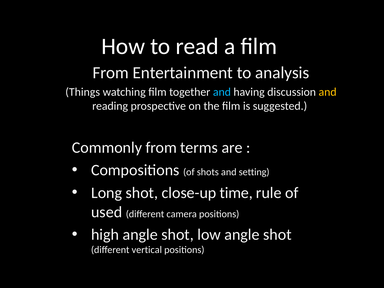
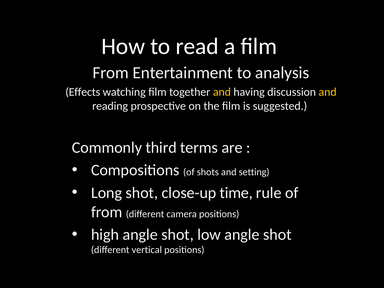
Things: Things -> Effects
and at (222, 92) colour: light blue -> yellow
Commonly from: from -> third
used at (107, 212): used -> from
